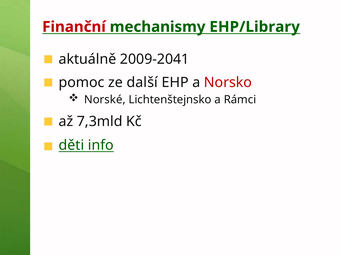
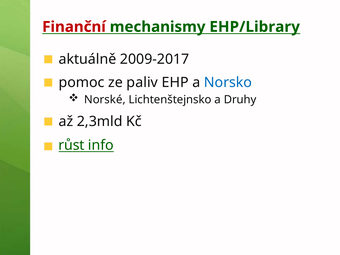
2009-2041: 2009-2041 -> 2009-2017
další: další -> paliv
Norsko colour: red -> blue
Rámci: Rámci -> Druhy
7,3mld: 7,3mld -> 2,3mld
děti: děti -> růst
